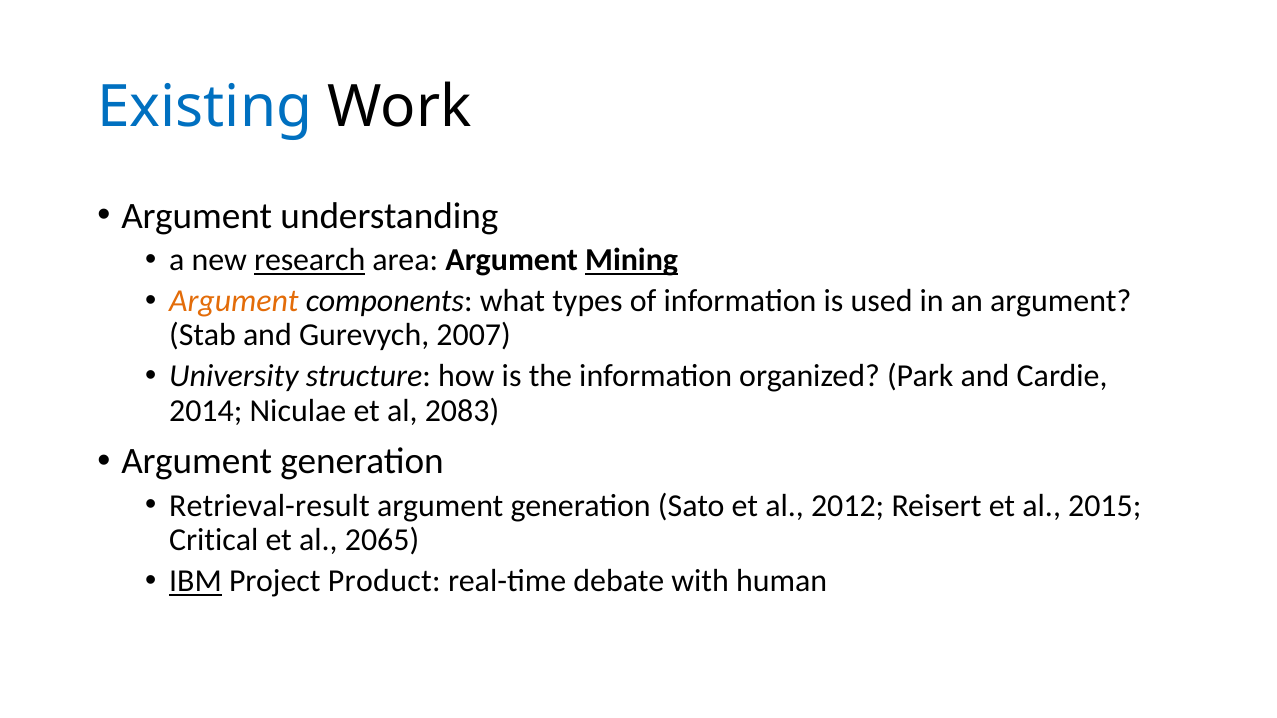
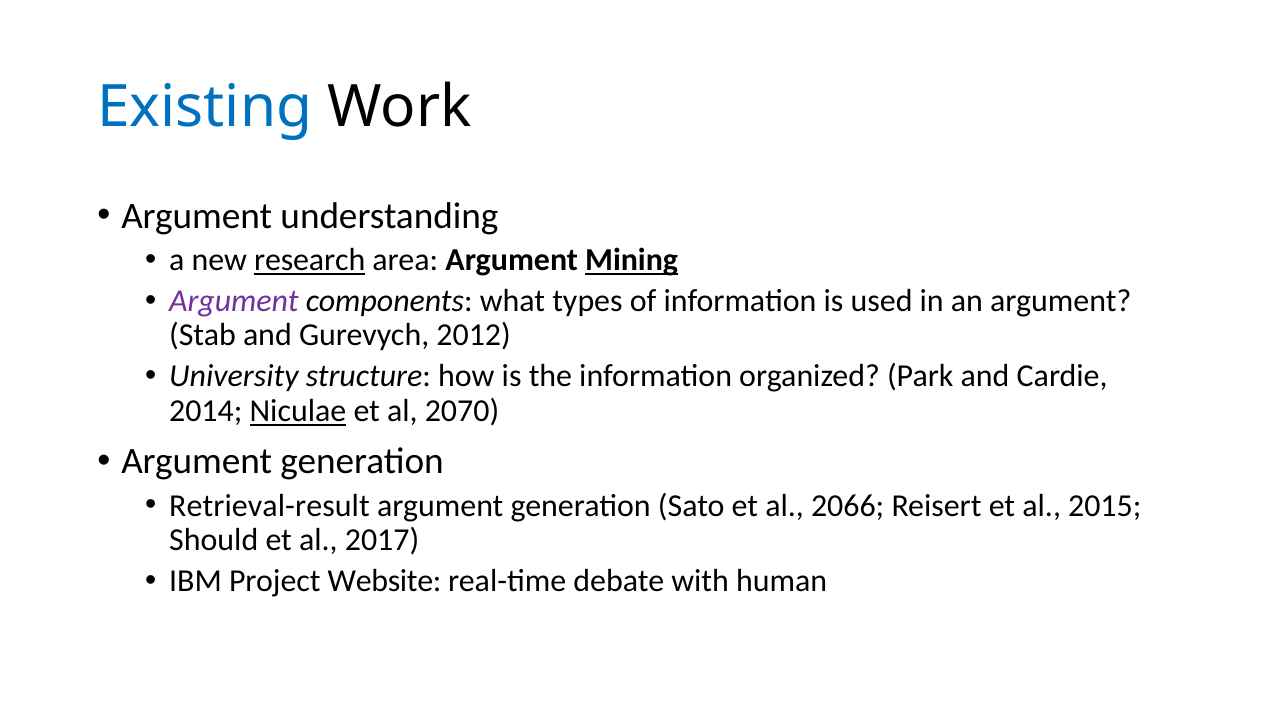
Argument at (234, 301) colour: orange -> purple
2007: 2007 -> 2012
Niculae underline: none -> present
2083: 2083 -> 2070
2012: 2012 -> 2066
Critical: Critical -> Should
2065: 2065 -> 2017
IBM underline: present -> none
Product: Product -> Website
